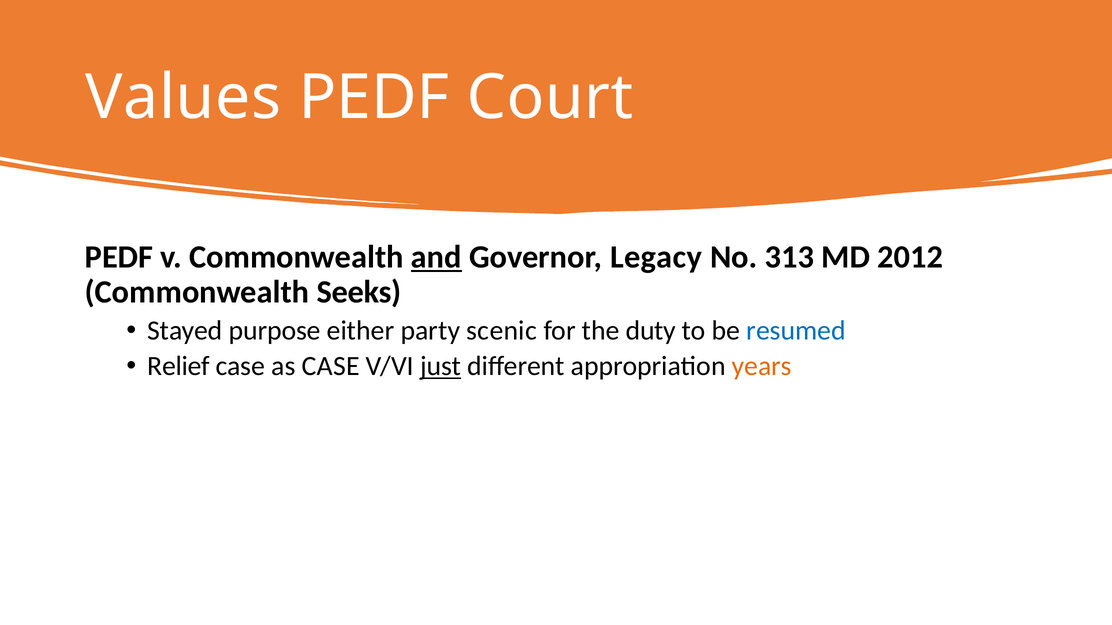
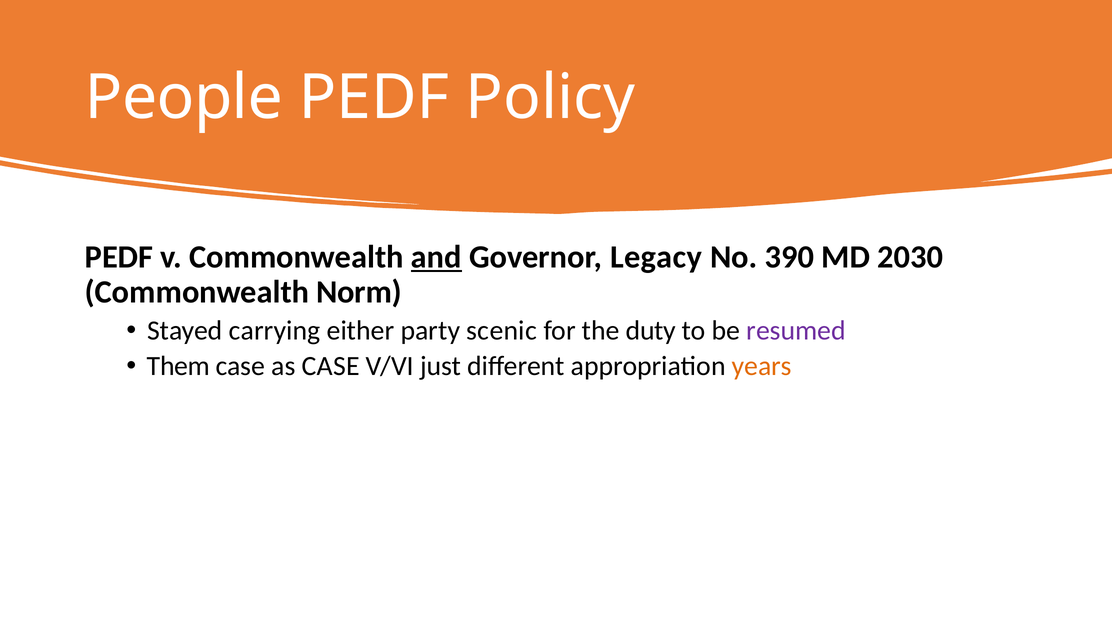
Values: Values -> People
Court: Court -> Policy
313: 313 -> 390
2012: 2012 -> 2030
Seeks: Seeks -> Norm
purpose: purpose -> carrying
resumed colour: blue -> purple
Relief: Relief -> Them
just underline: present -> none
